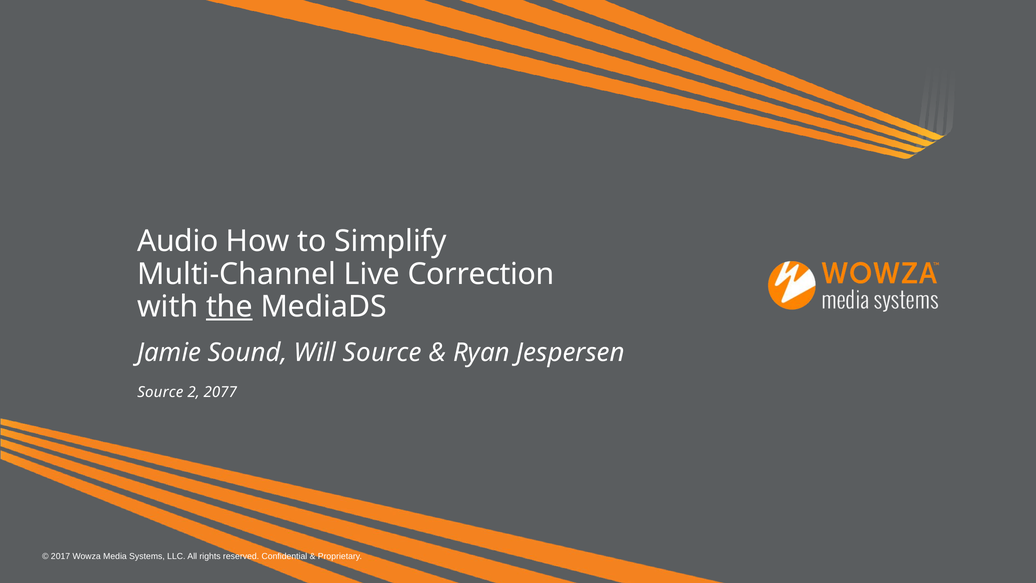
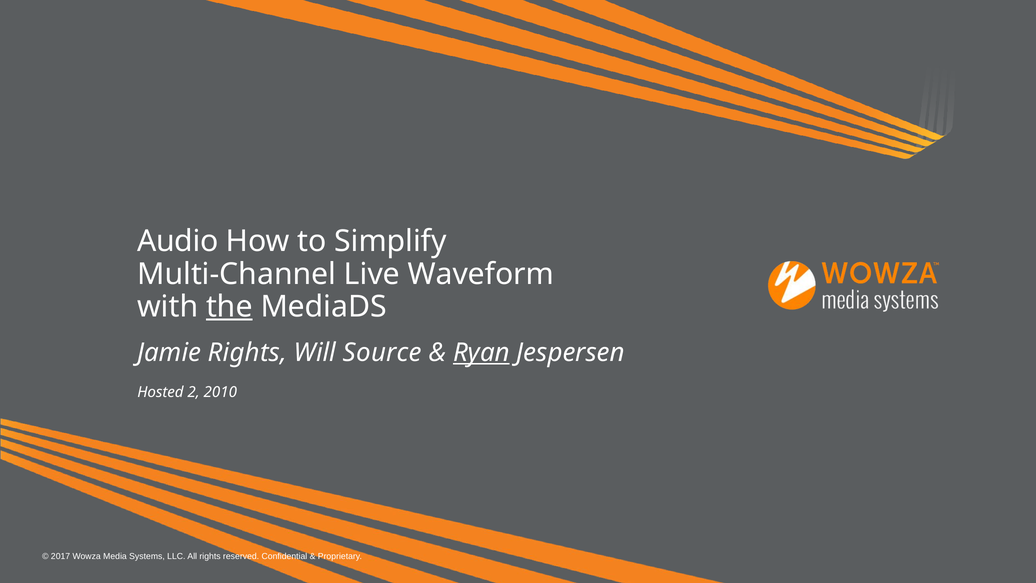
Correction: Correction -> Waveform
Jamie Sound: Sound -> Rights
Ryan underline: none -> present
Source at (160, 392): Source -> Hosted
2077: 2077 -> 2010
